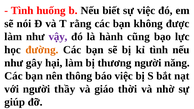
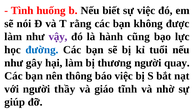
đường colour: orange -> blue
kỉ tình: tình -> tuổi
năng: năng -> quay
thời: thời -> tĩnh
